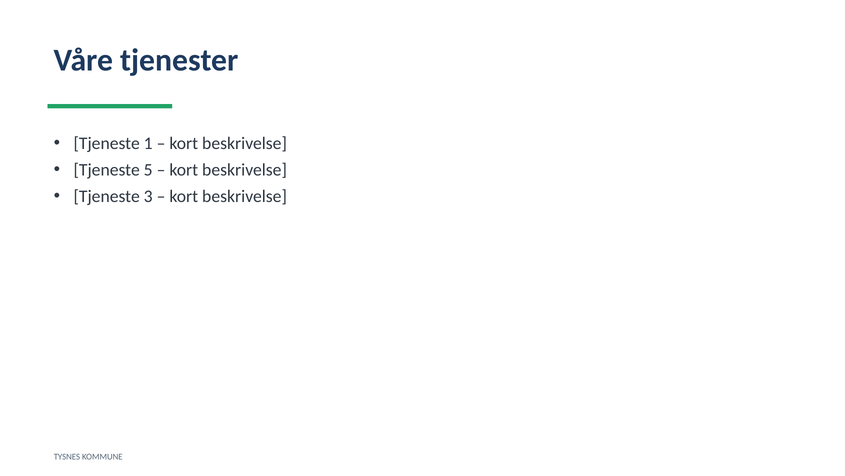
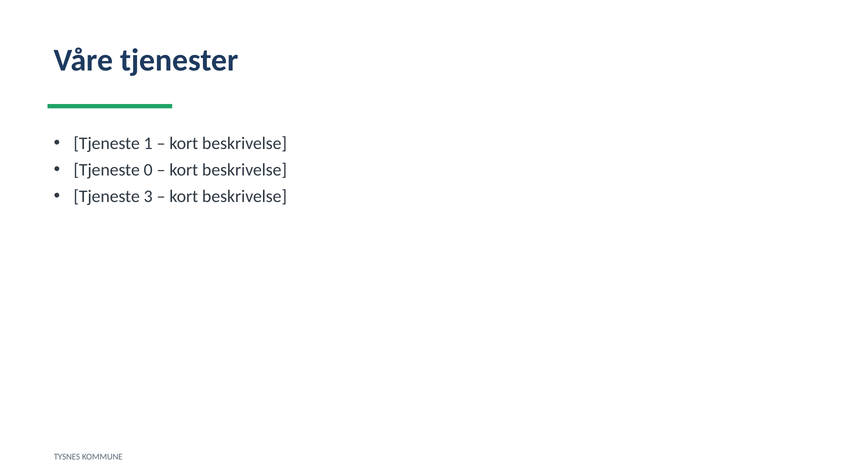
5: 5 -> 0
